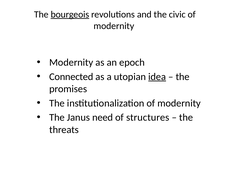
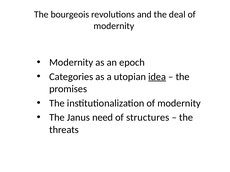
bourgeois underline: present -> none
civic: civic -> deal
Connected: Connected -> Categories
